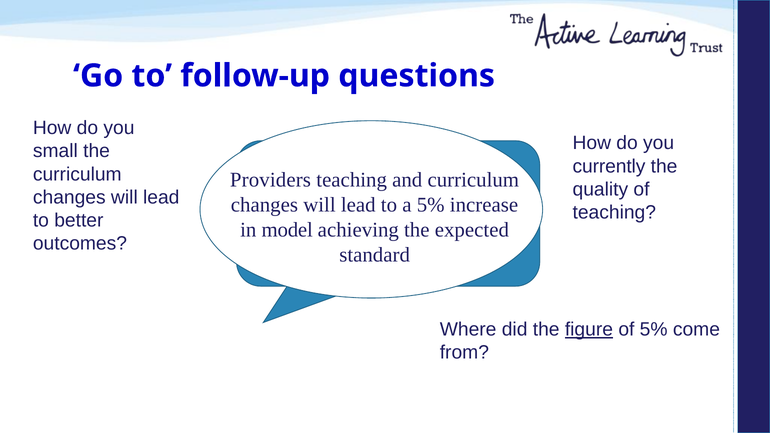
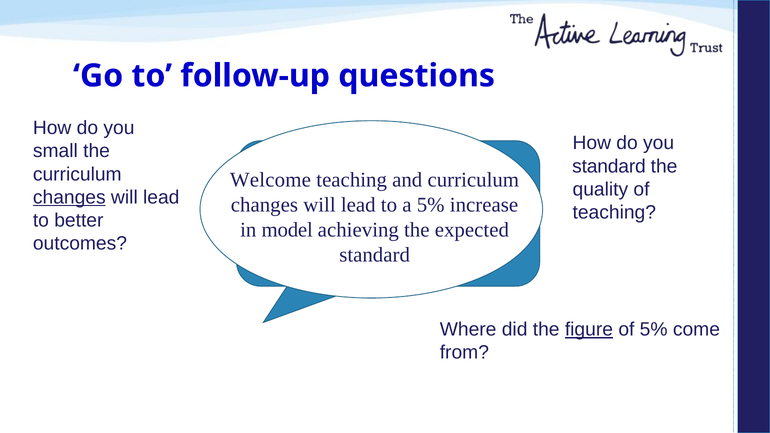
currently at (609, 166): currently -> standard
Providers: Providers -> Welcome
changes at (69, 197) underline: none -> present
